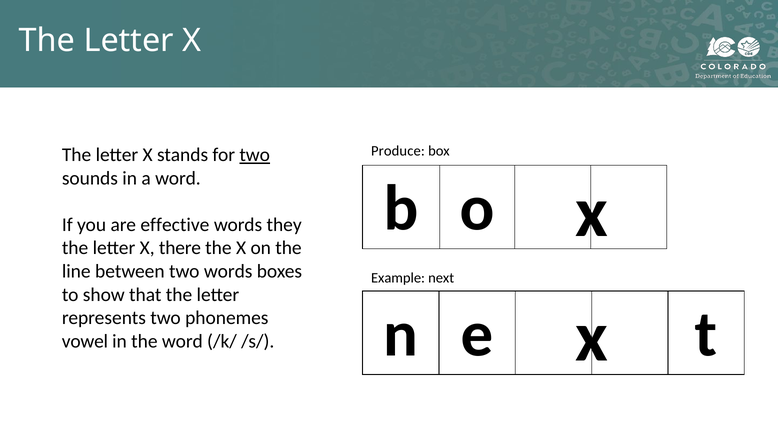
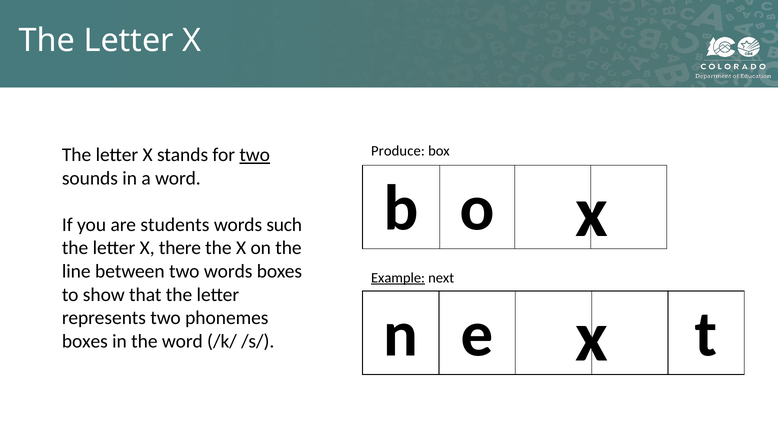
effective: effective -> students
they: they -> such
Example underline: none -> present
vowel at (85, 342): vowel -> boxes
